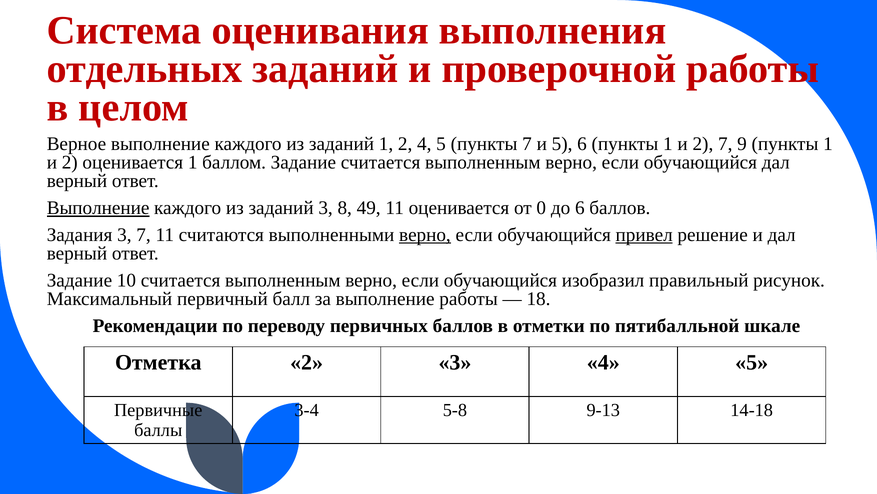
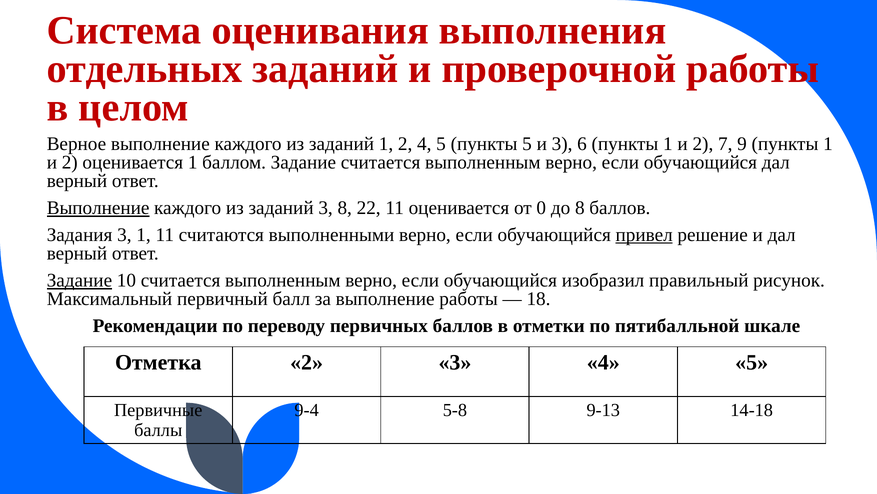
пункты 7: 7 -> 5
и 5: 5 -> 3
49: 49 -> 22
до 6: 6 -> 8
3 7: 7 -> 1
верно at (425, 235) underline: present -> none
Задание at (79, 280) underline: none -> present
3-4: 3-4 -> 9-4
